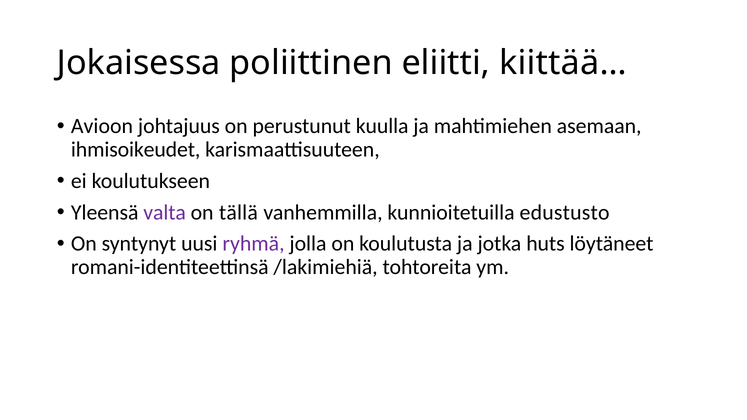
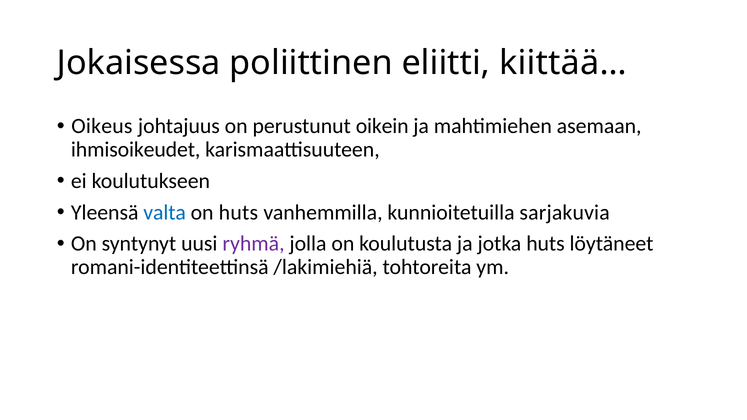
Avioon: Avioon -> Oikeus
kuulla: kuulla -> oikein
valta colour: purple -> blue
on tällä: tällä -> huts
edustusto: edustusto -> sarjakuvia
